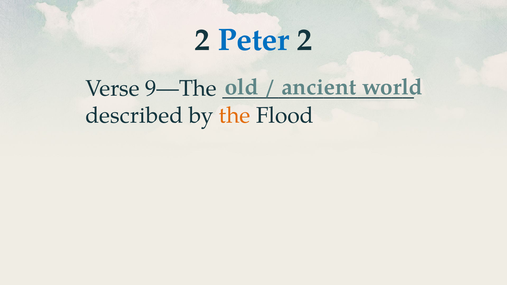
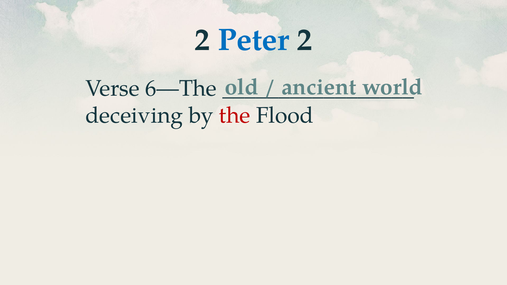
9—The: 9—The -> 6—The
described: described -> deceiving
the colour: orange -> red
